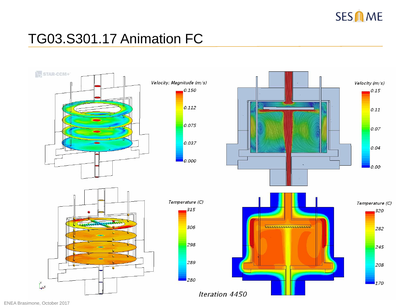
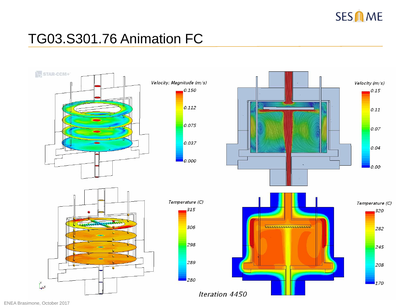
TG03.S301.17: TG03.S301.17 -> TG03.S301.76
